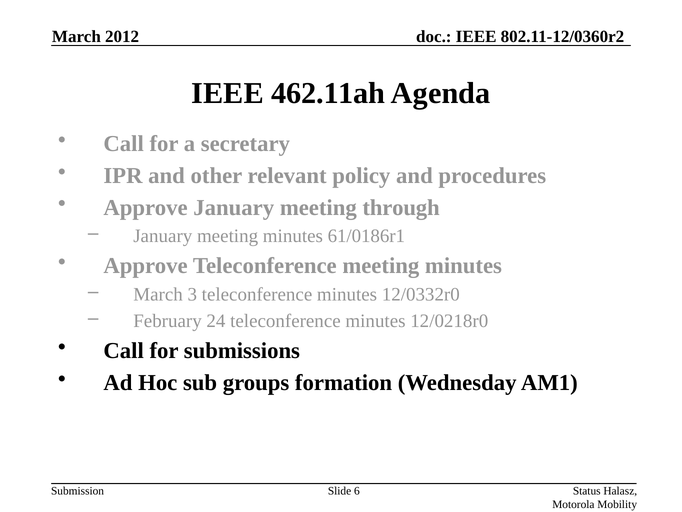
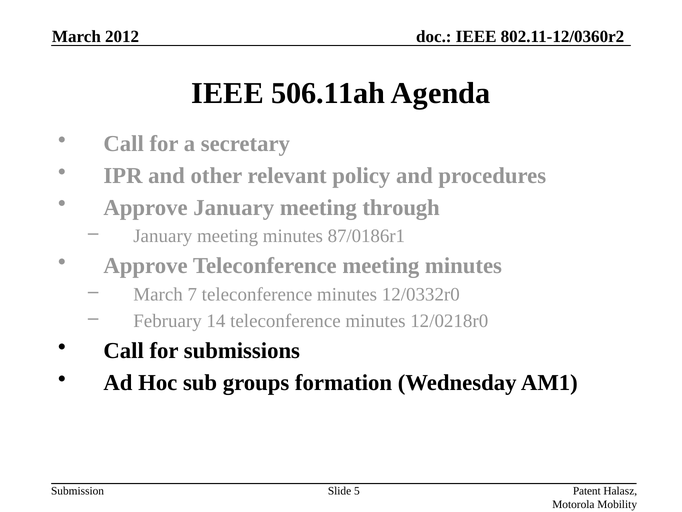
462.11ah: 462.11ah -> 506.11ah
61/0186r1: 61/0186r1 -> 87/0186r1
3: 3 -> 7
24: 24 -> 14
6: 6 -> 5
Status: Status -> Patent
